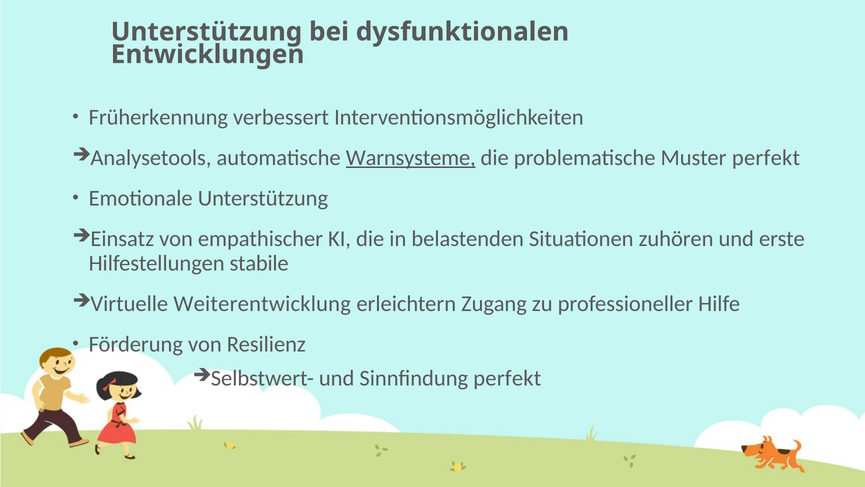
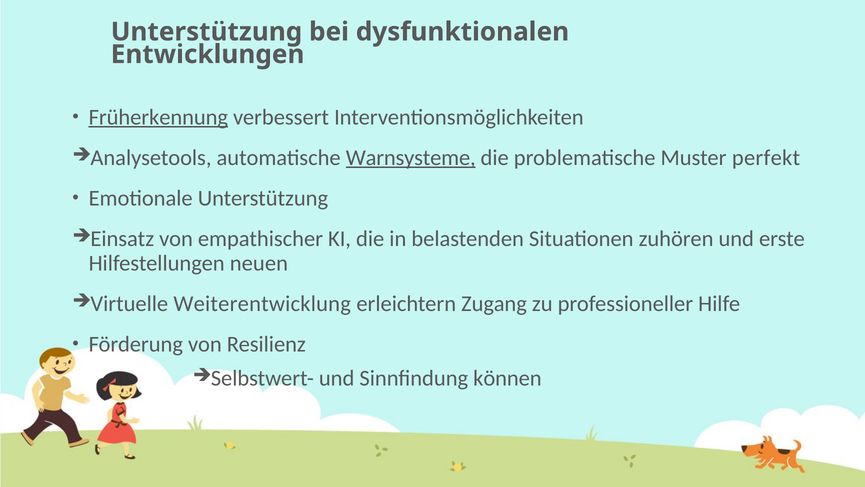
Früherkennung underline: none -> present
stabile: stabile -> neuen
Sinnfindung perfekt: perfekt -> können
